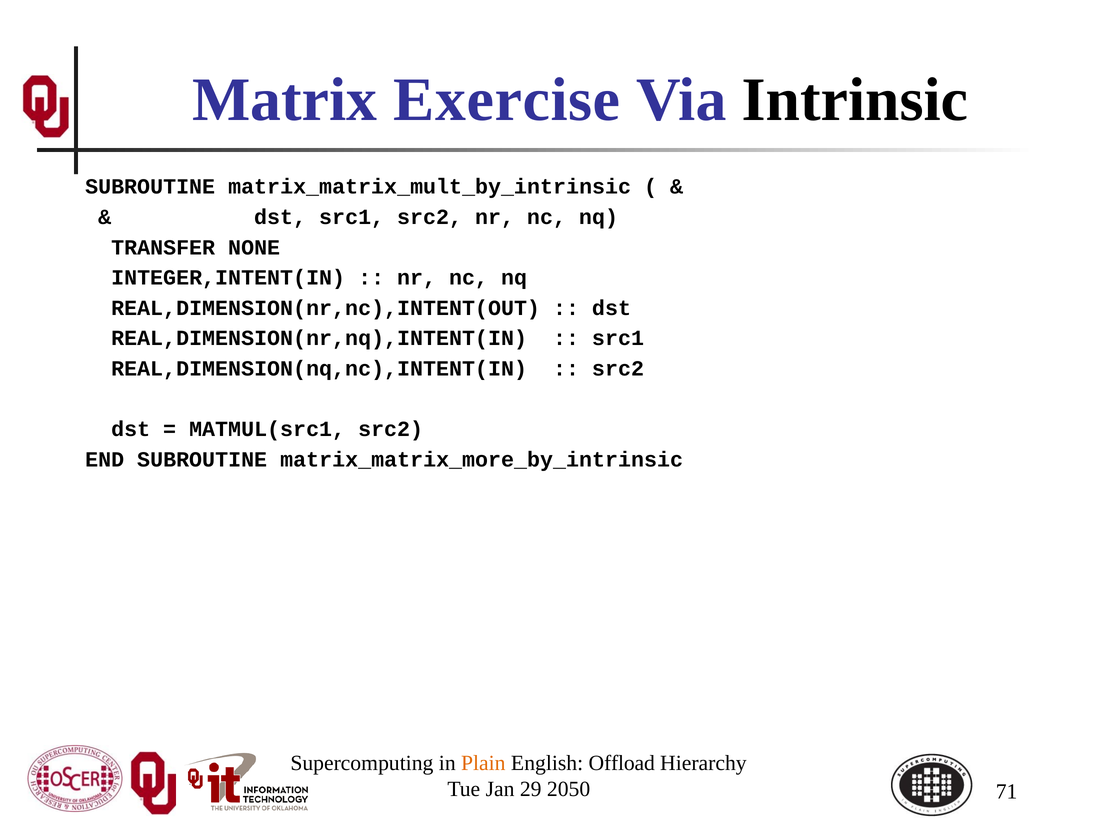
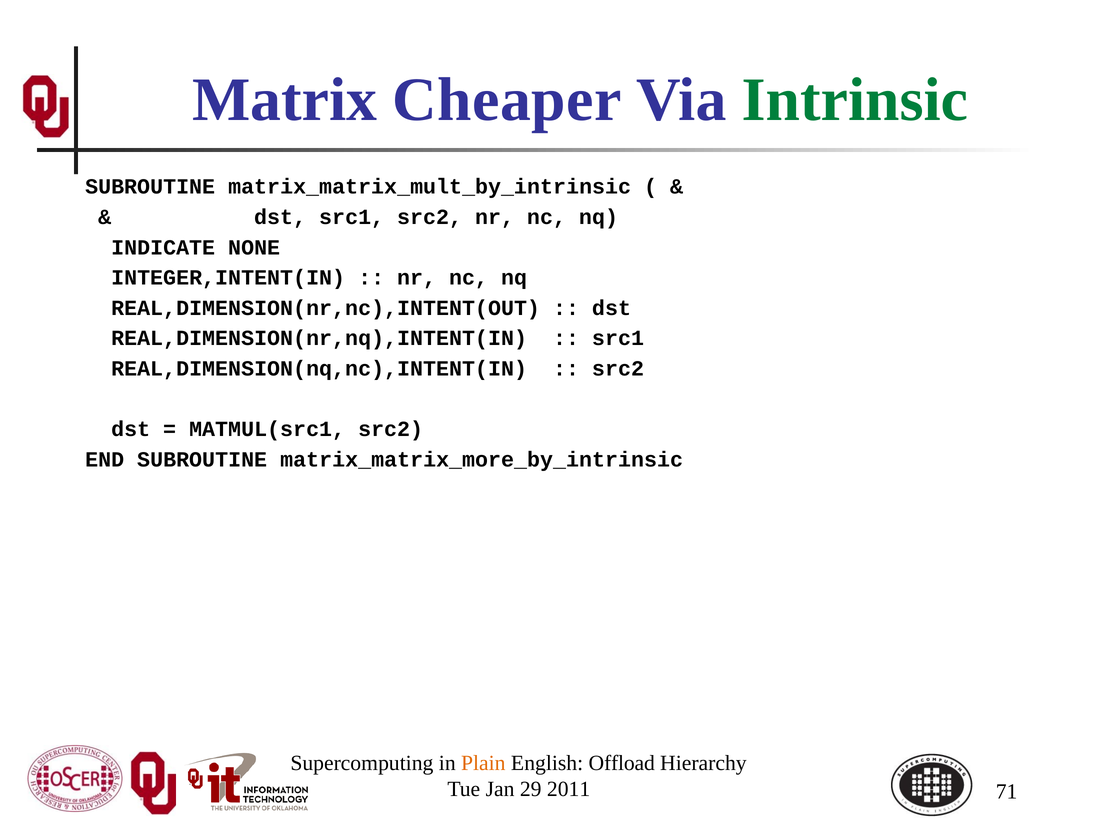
Exercise: Exercise -> Cheaper
Intrinsic colour: black -> green
TRANSFER: TRANSFER -> INDICATE
2050: 2050 -> 2011
